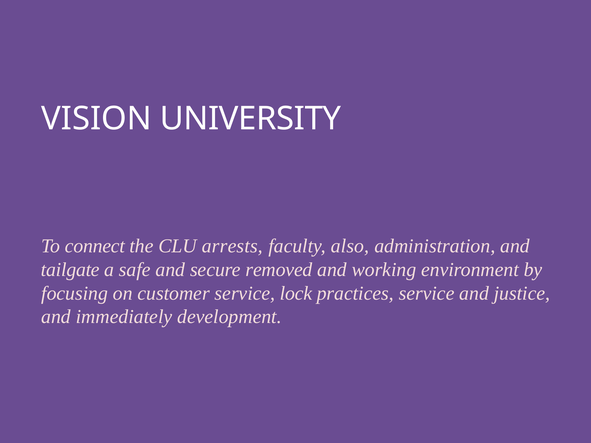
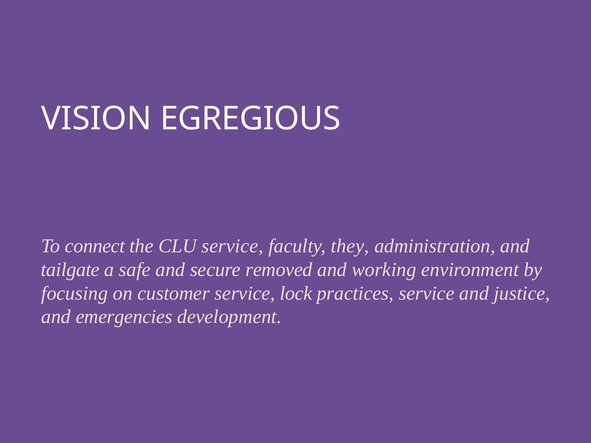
UNIVERSITY: UNIVERSITY -> EGREGIOUS
CLU arrests: arrests -> service
also: also -> they
immediately: immediately -> emergencies
